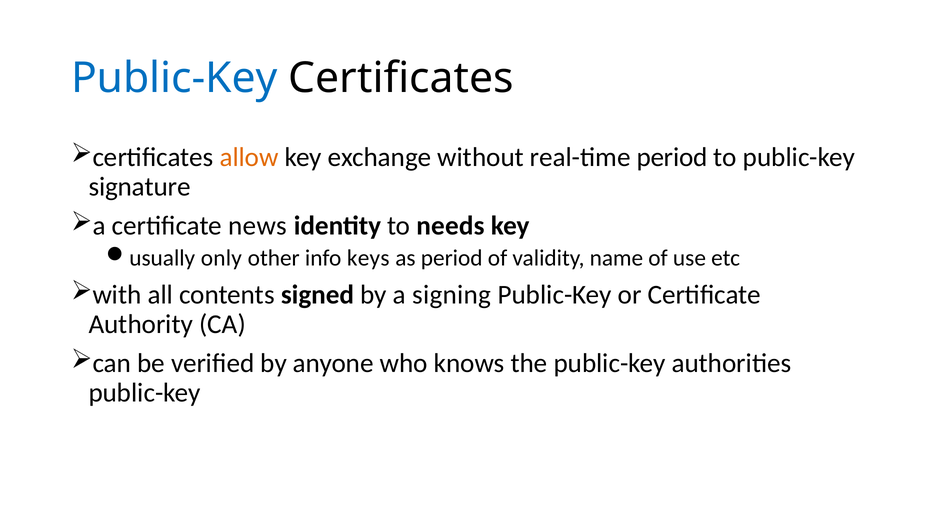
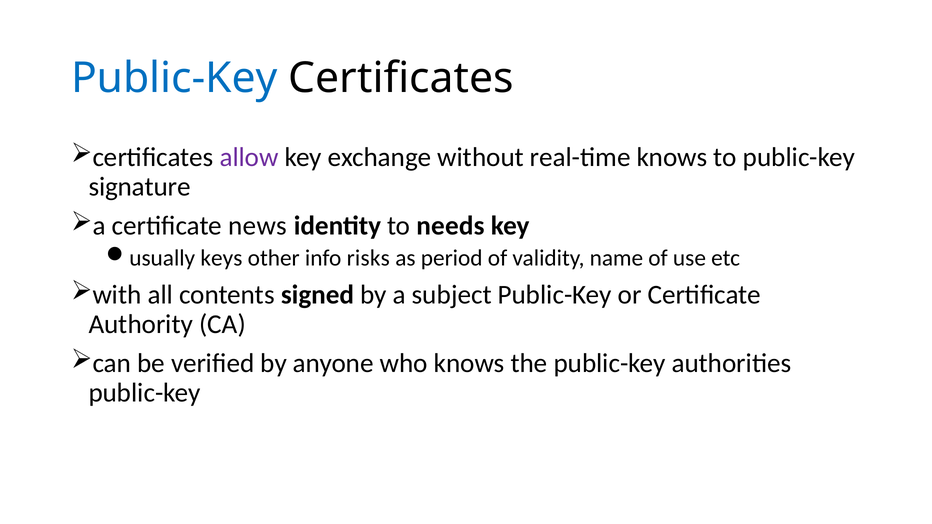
allow colour: orange -> purple
real-time period: period -> knows
only: only -> keys
keys: keys -> risks
signing: signing -> subject
